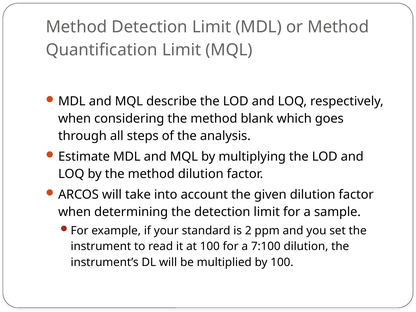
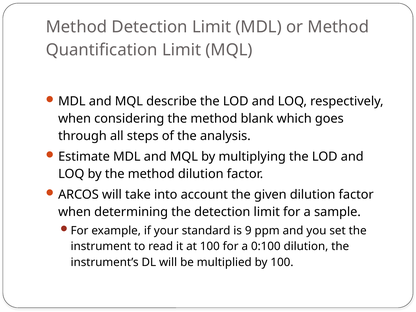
2: 2 -> 9
7:100: 7:100 -> 0:100
